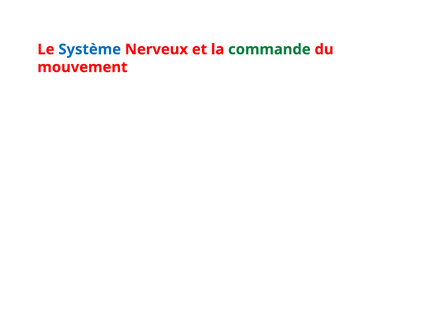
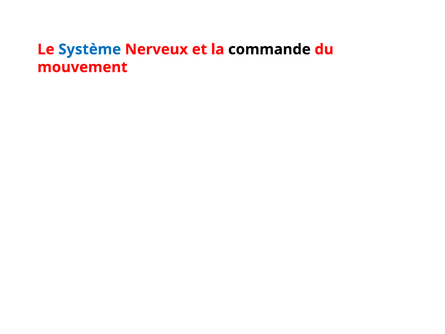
commande colour: green -> black
